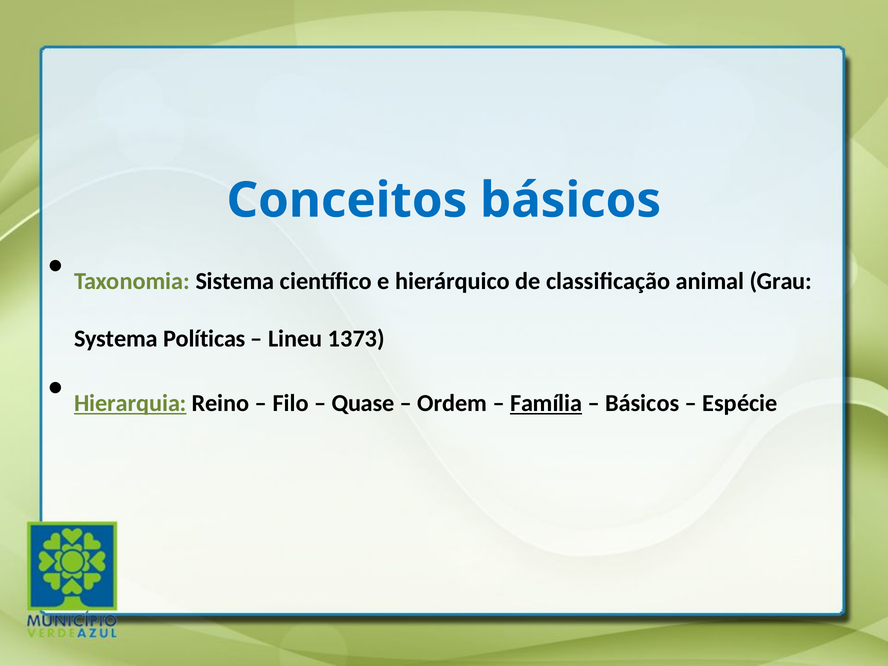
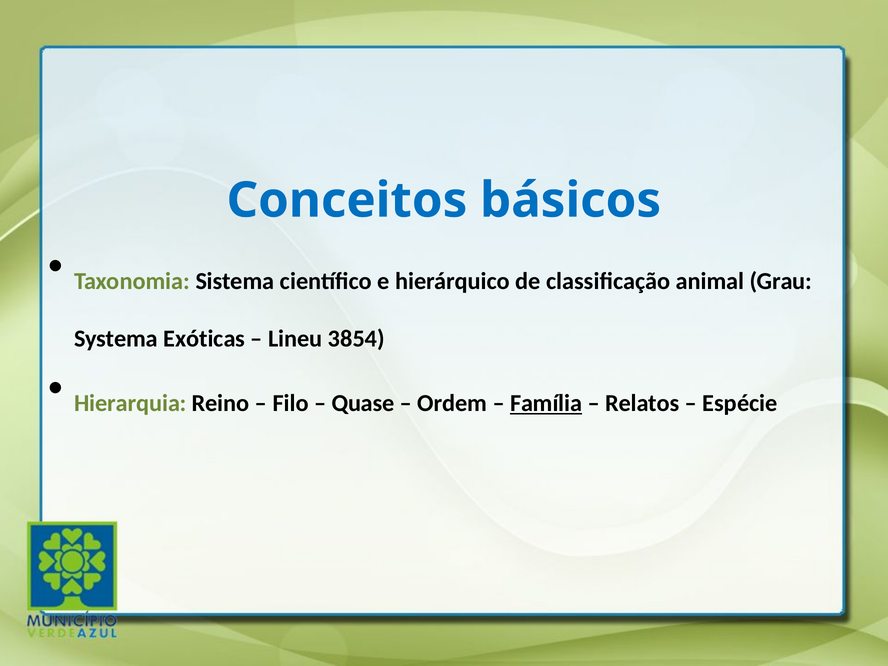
Políticas: Políticas -> Exóticas
1373: 1373 -> 3854
Hierarquia underline: present -> none
Básicos at (642, 403): Básicos -> Relatos
